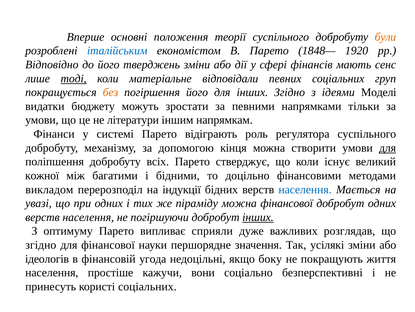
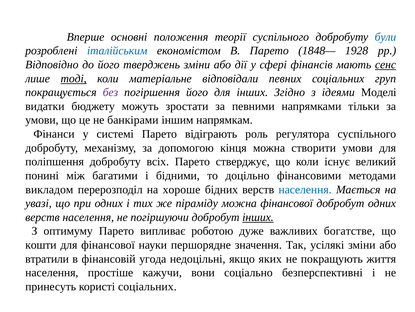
були colour: orange -> blue
1920: 1920 -> 1928
сенс underline: none -> present
без colour: orange -> purple
літератури: літератури -> банкірами
для at (388, 148) underline: present -> none
кожної: кожної -> понині
індукції: індукції -> хороше
сприяли: сприяли -> роботою
розглядав: розглядав -> богатстве
згідно at (41, 244): згідно -> кошти
ідеологів: ідеологів -> втратили
боку: боку -> яких
